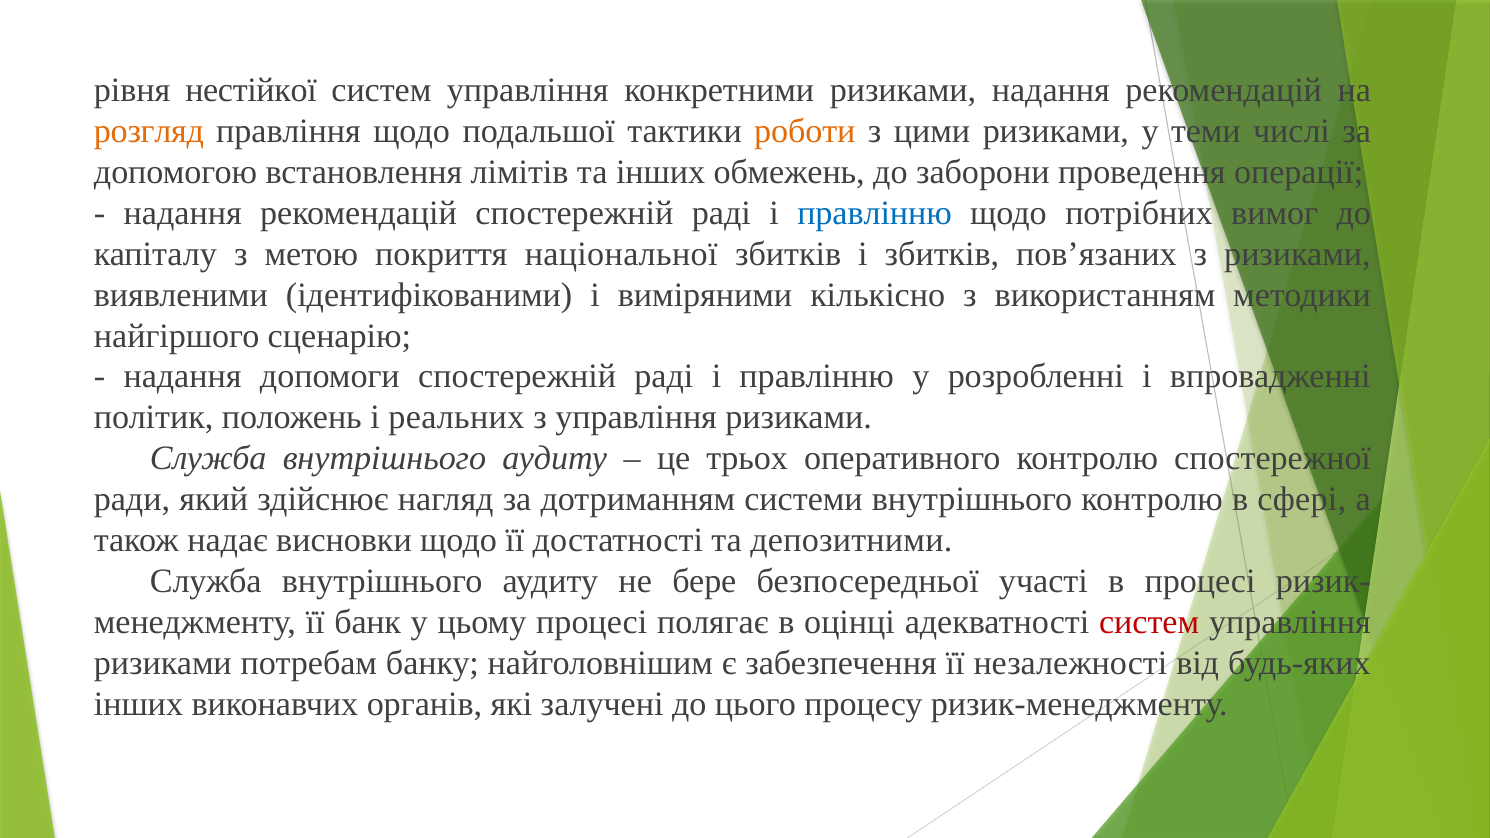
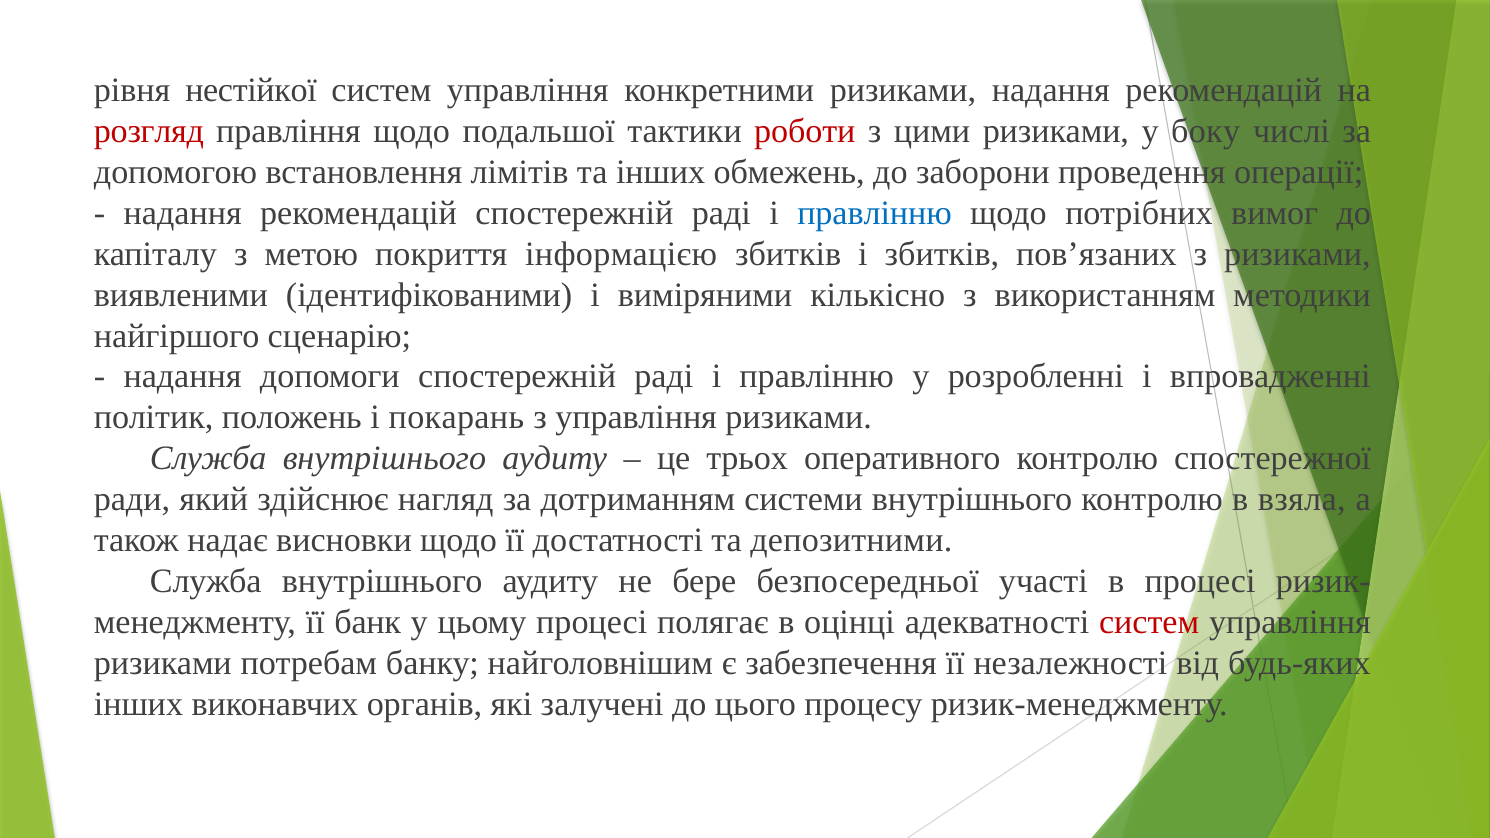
розгляд colour: orange -> red
роботи colour: orange -> red
теми: теми -> боку
національної: національної -> інформацією
реальних: реальних -> покарань
сфері: сфері -> взяла
